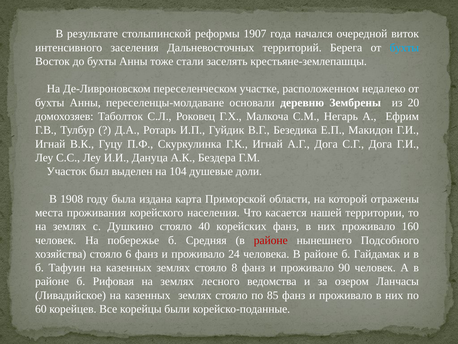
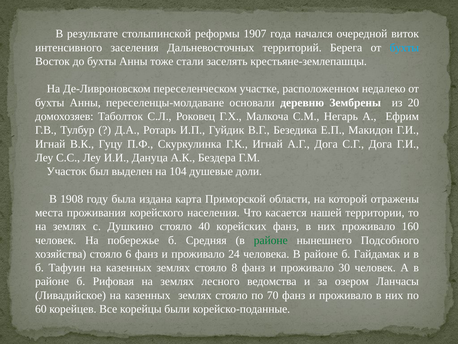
районе at (271, 240) colour: red -> green
90: 90 -> 30
85: 85 -> 70
